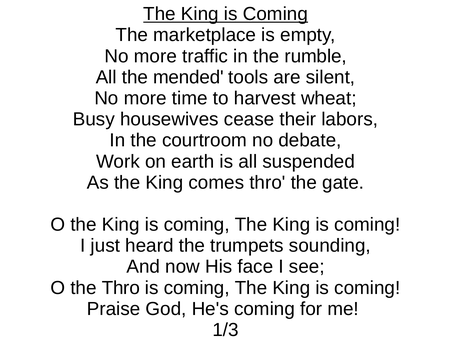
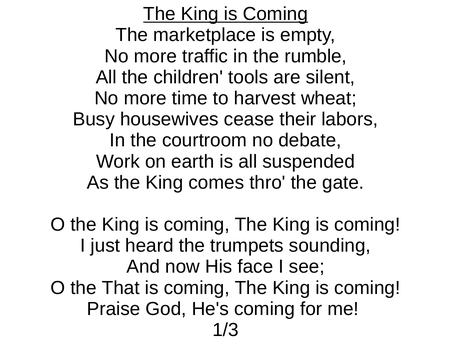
mended: mended -> children
the Thro: Thro -> That
